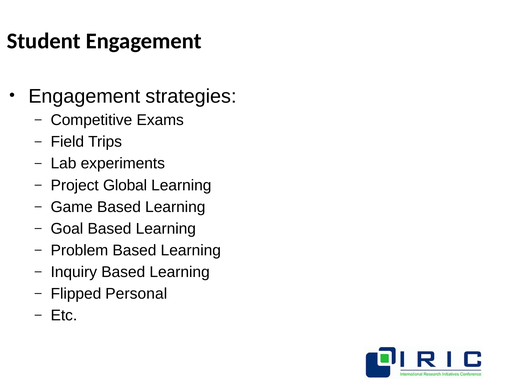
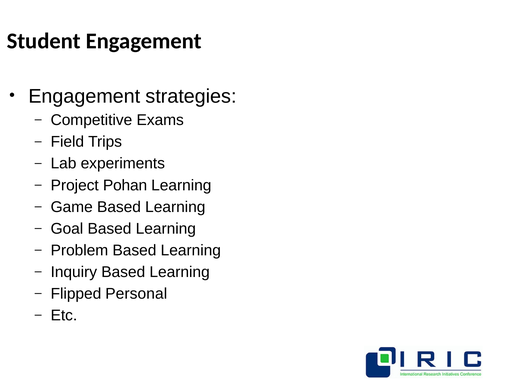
Global: Global -> Pohan
